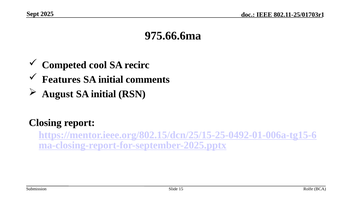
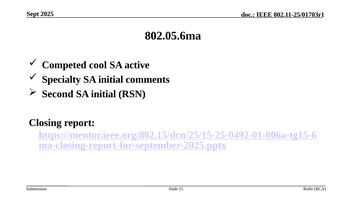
975.66.6ma: 975.66.6ma -> 802.05.6ma
recirc: recirc -> active
Features: Features -> Specialty
August: August -> Second
